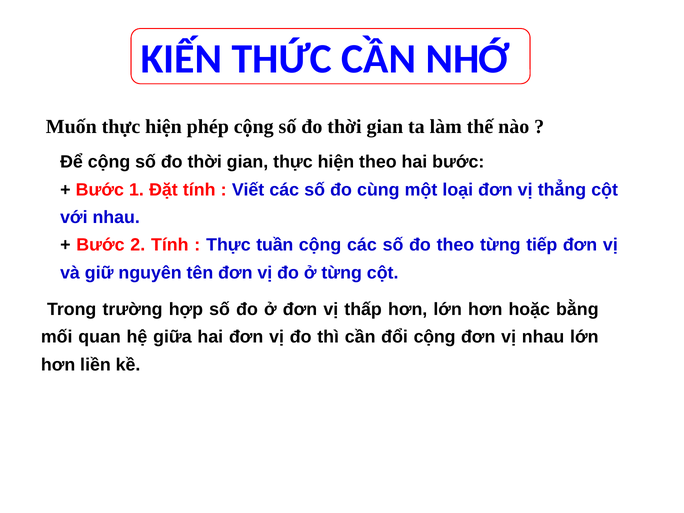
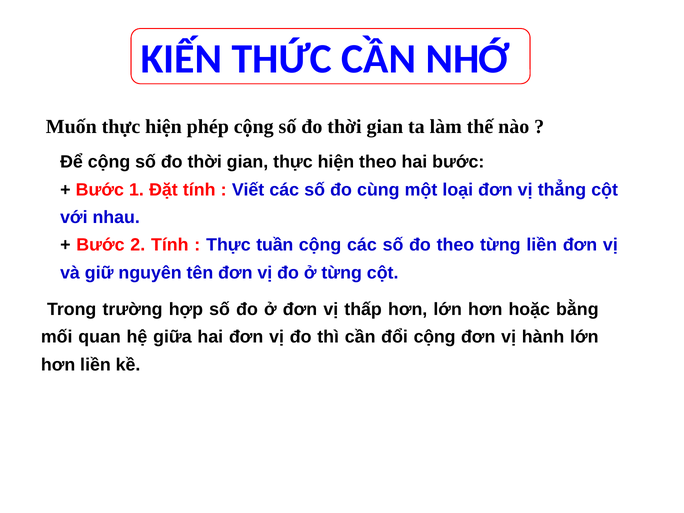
từng tiếp: tiếp -> liền
vị nhau: nhau -> hành
